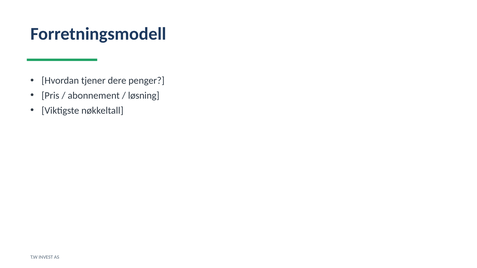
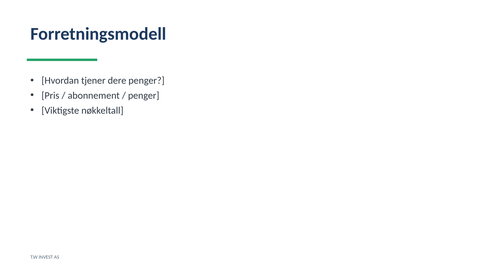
løsning at (144, 96): løsning -> penger
